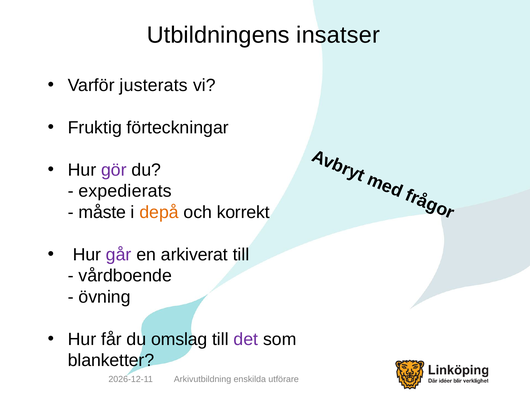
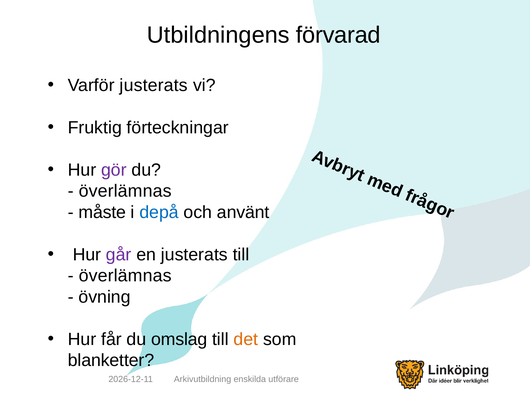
insatser: insatser -> förvarad
expedierats at (125, 191): expedierats -> överlämnas
depå colour: orange -> blue
korrekt: korrekt -> använt
en arkiverat: arkiverat -> justerats
vårdboende at (125, 276): vårdboende -> överlämnas
det colour: purple -> orange
